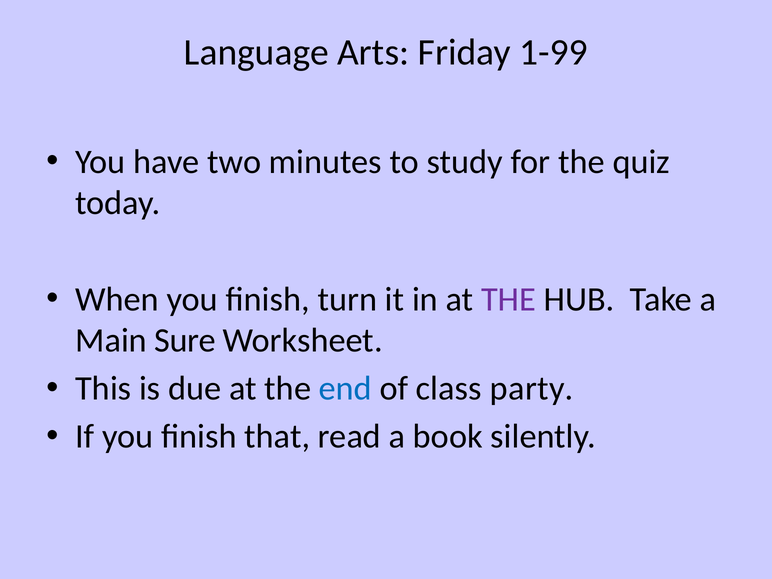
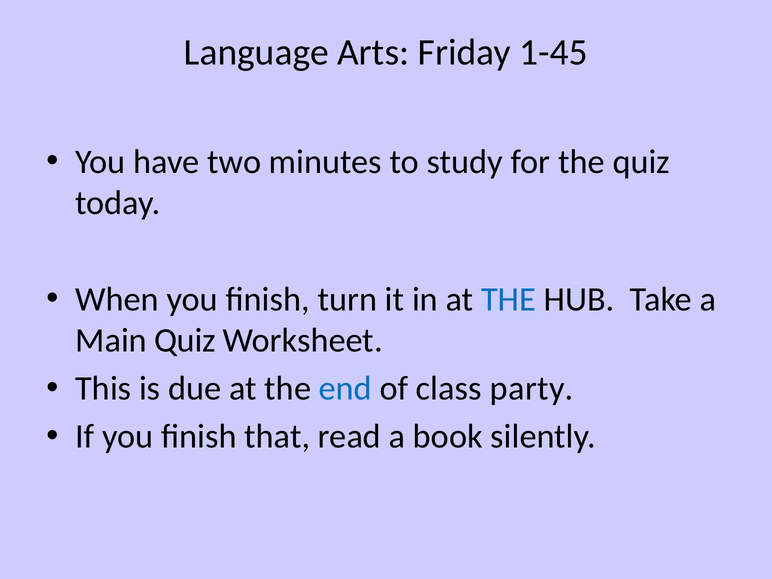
1-99: 1-99 -> 1-45
THE at (509, 299) colour: purple -> blue
Main Sure: Sure -> Quiz
